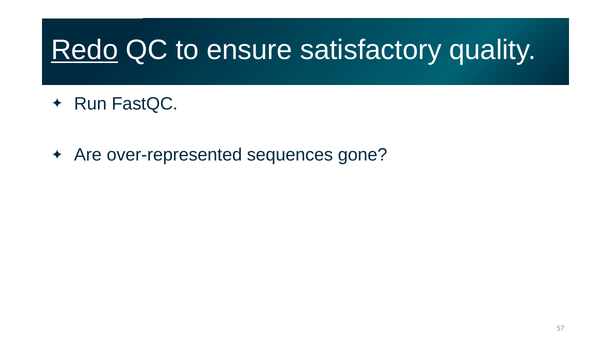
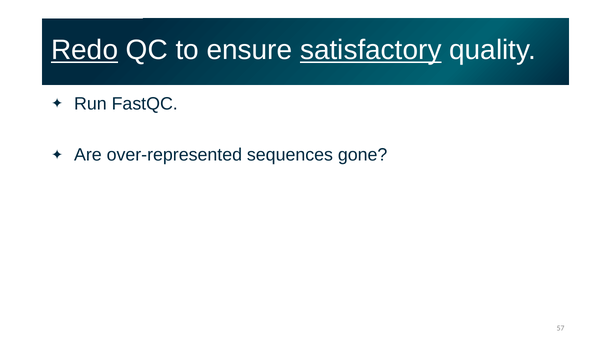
satisfactory underline: none -> present
